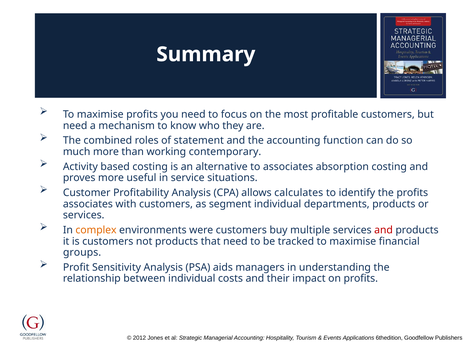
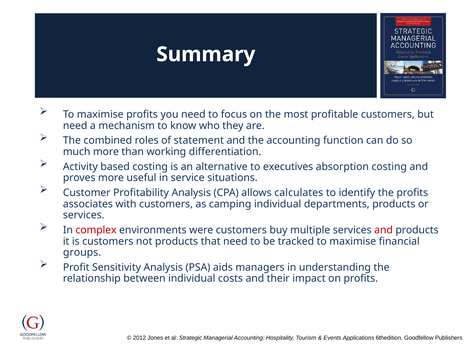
contemporary: contemporary -> differentiation
to associates: associates -> executives
segment: segment -> camping
complex colour: orange -> red
